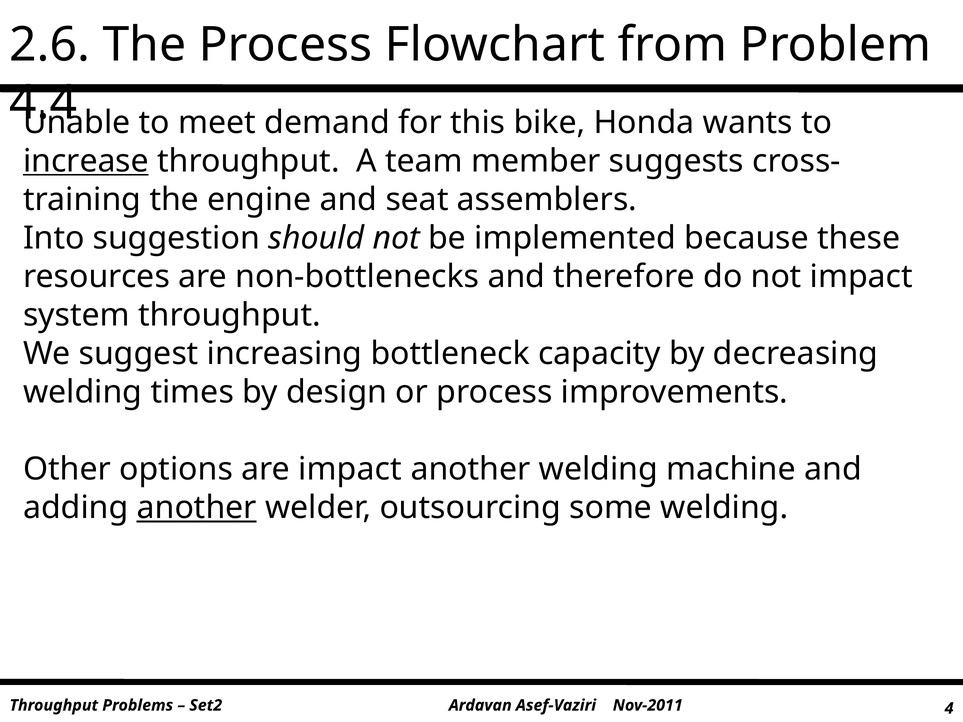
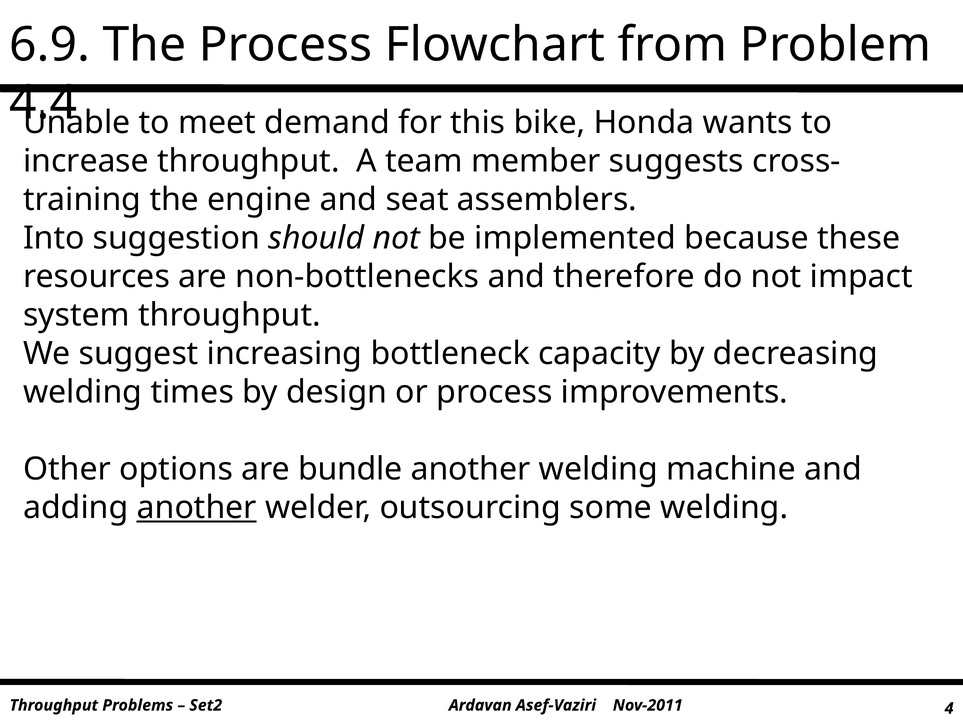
2.6: 2.6 -> 6.9
increase underline: present -> none
are impact: impact -> bundle
